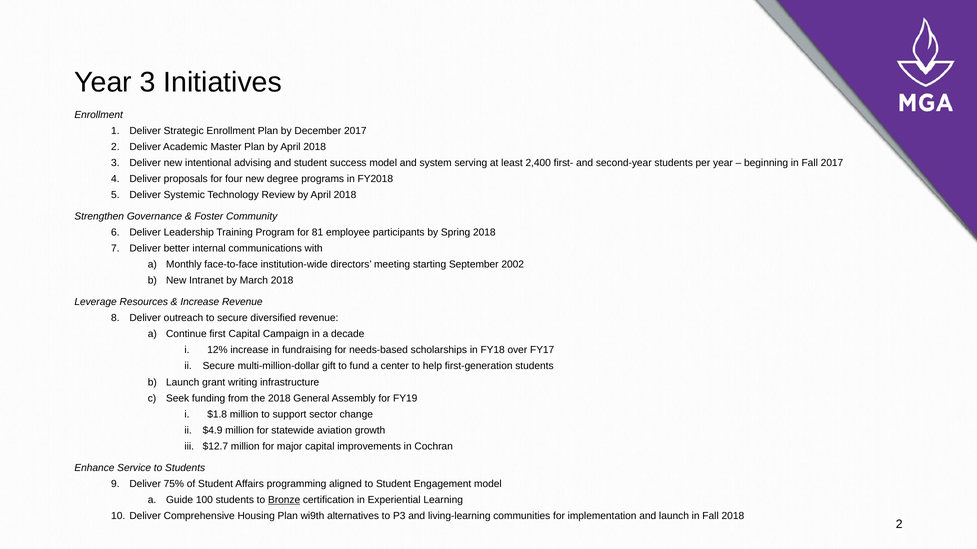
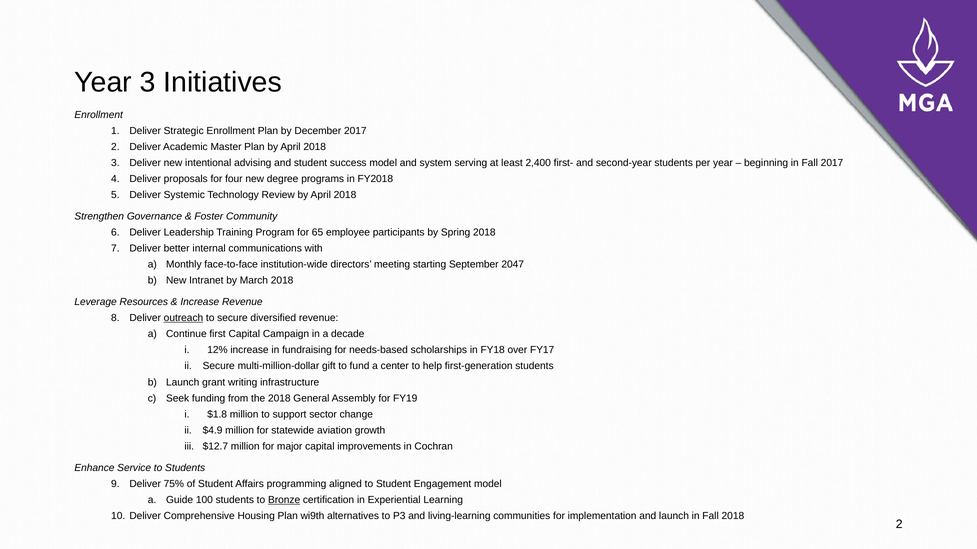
81: 81 -> 65
2002: 2002 -> 2047
outreach underline: none -> present
